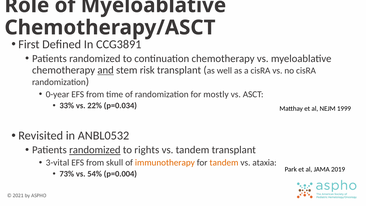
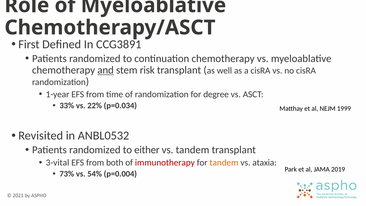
0-year: 0-year -> 1-year
mostly: mostly -> degree
randomized at (95, 150) underline: present -> none
rights: rights -> either
skull: skull -> both
immunotherapy colour: orange -> red
